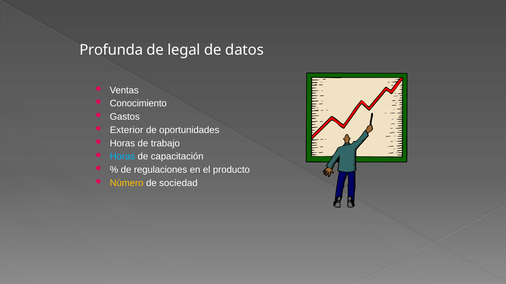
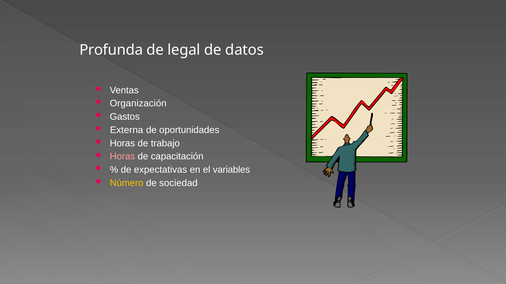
Conocimiento: Conocimiento -> Organización
Exterior: Exterior -> Externa
Horas at (122, 157) colour: light blue -> pink
regulaciones: regulaciones -> expectativas
producto: producto -> variables
